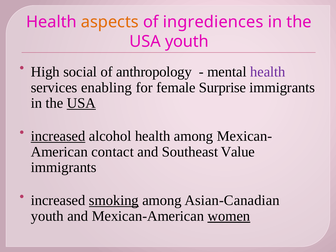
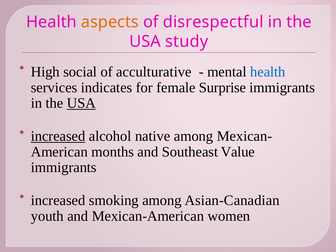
ingrediences: ingrediences -> disrespectful
USA youth: youth -> study
anthropology: anthropology -> acculturative
health at (268, 72) colour: purple -> blue
enabling: enabling -> indicates
alcohol health: health -> native
contact: contact -> months
smoking underline: present -> none
women underline: present -> none
